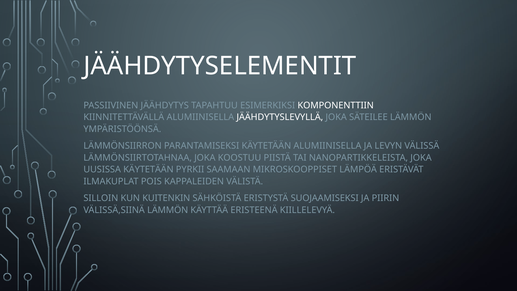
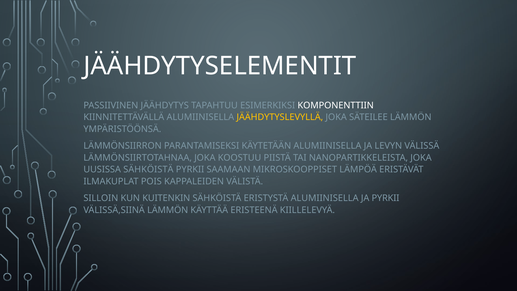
JÄÄHDYTYSLEVYLLÄ colour: white -> yellow
UUSISSA KÄYTETÄÄN: KÄYTETÄÄN -> SÄHKÖISTÄ
ERISTYSTÄ SUOJAAMISEKSI: SUOJAAMISEKSI -> ALUMIINISELLA
JA PIIRIN: PIIRIN -> PYRKII
